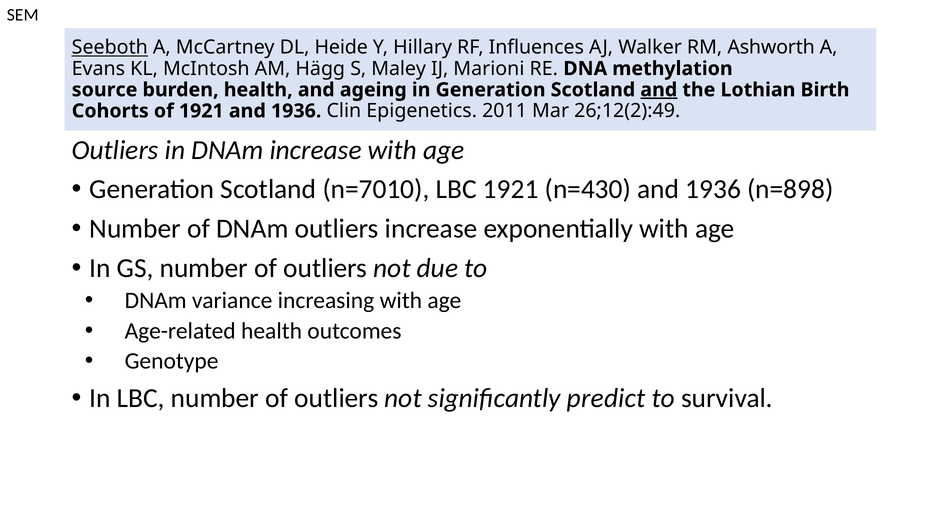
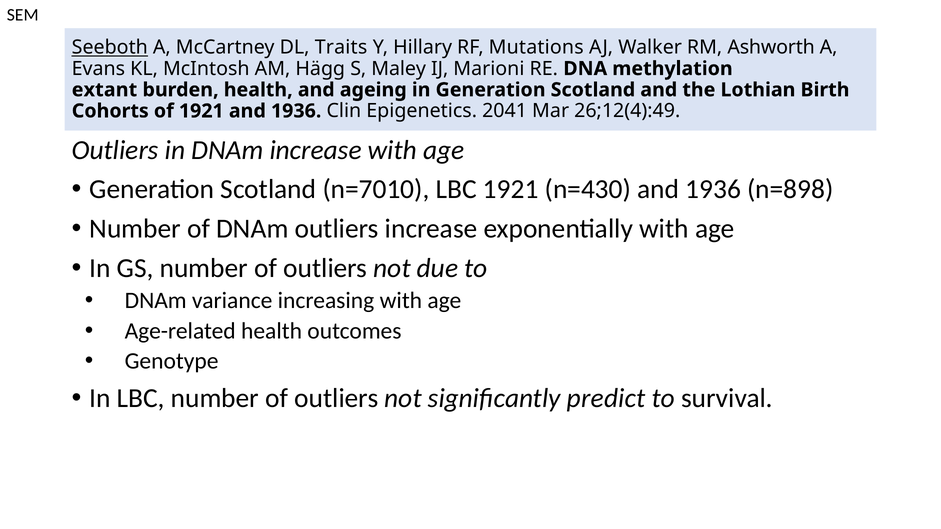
Heide: Heide -> Traits
Influences: Influences -> Mutations
source: source -> extant
and at (659, 90) underline: present -> none
2011: 2011 -> 2041
26;12(2):49: 26;12(2):49 -> 26;12(4):49
